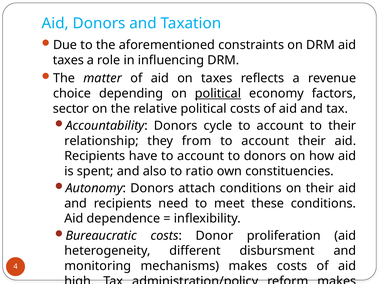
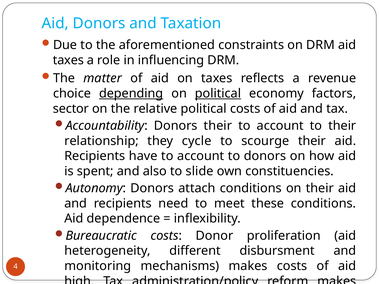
depending underline: none -> present
Donors cycle: cycle -> their
from: from -> cycle
account at (265, 141): account -> scourge
ratio: ratio -> slide
